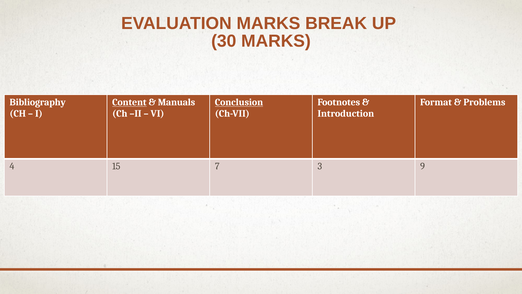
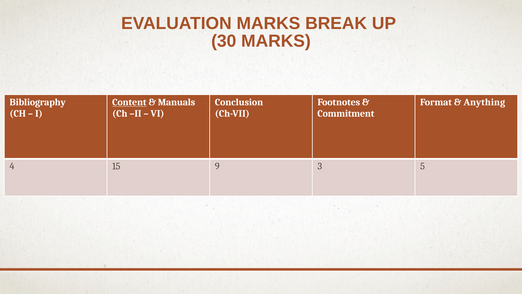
Conclusion underline: present -> none
Problems: Problems -> Anything
Introduction: Introduction -> Commitment
7: 7 -> 9
9: 9 -> 5
